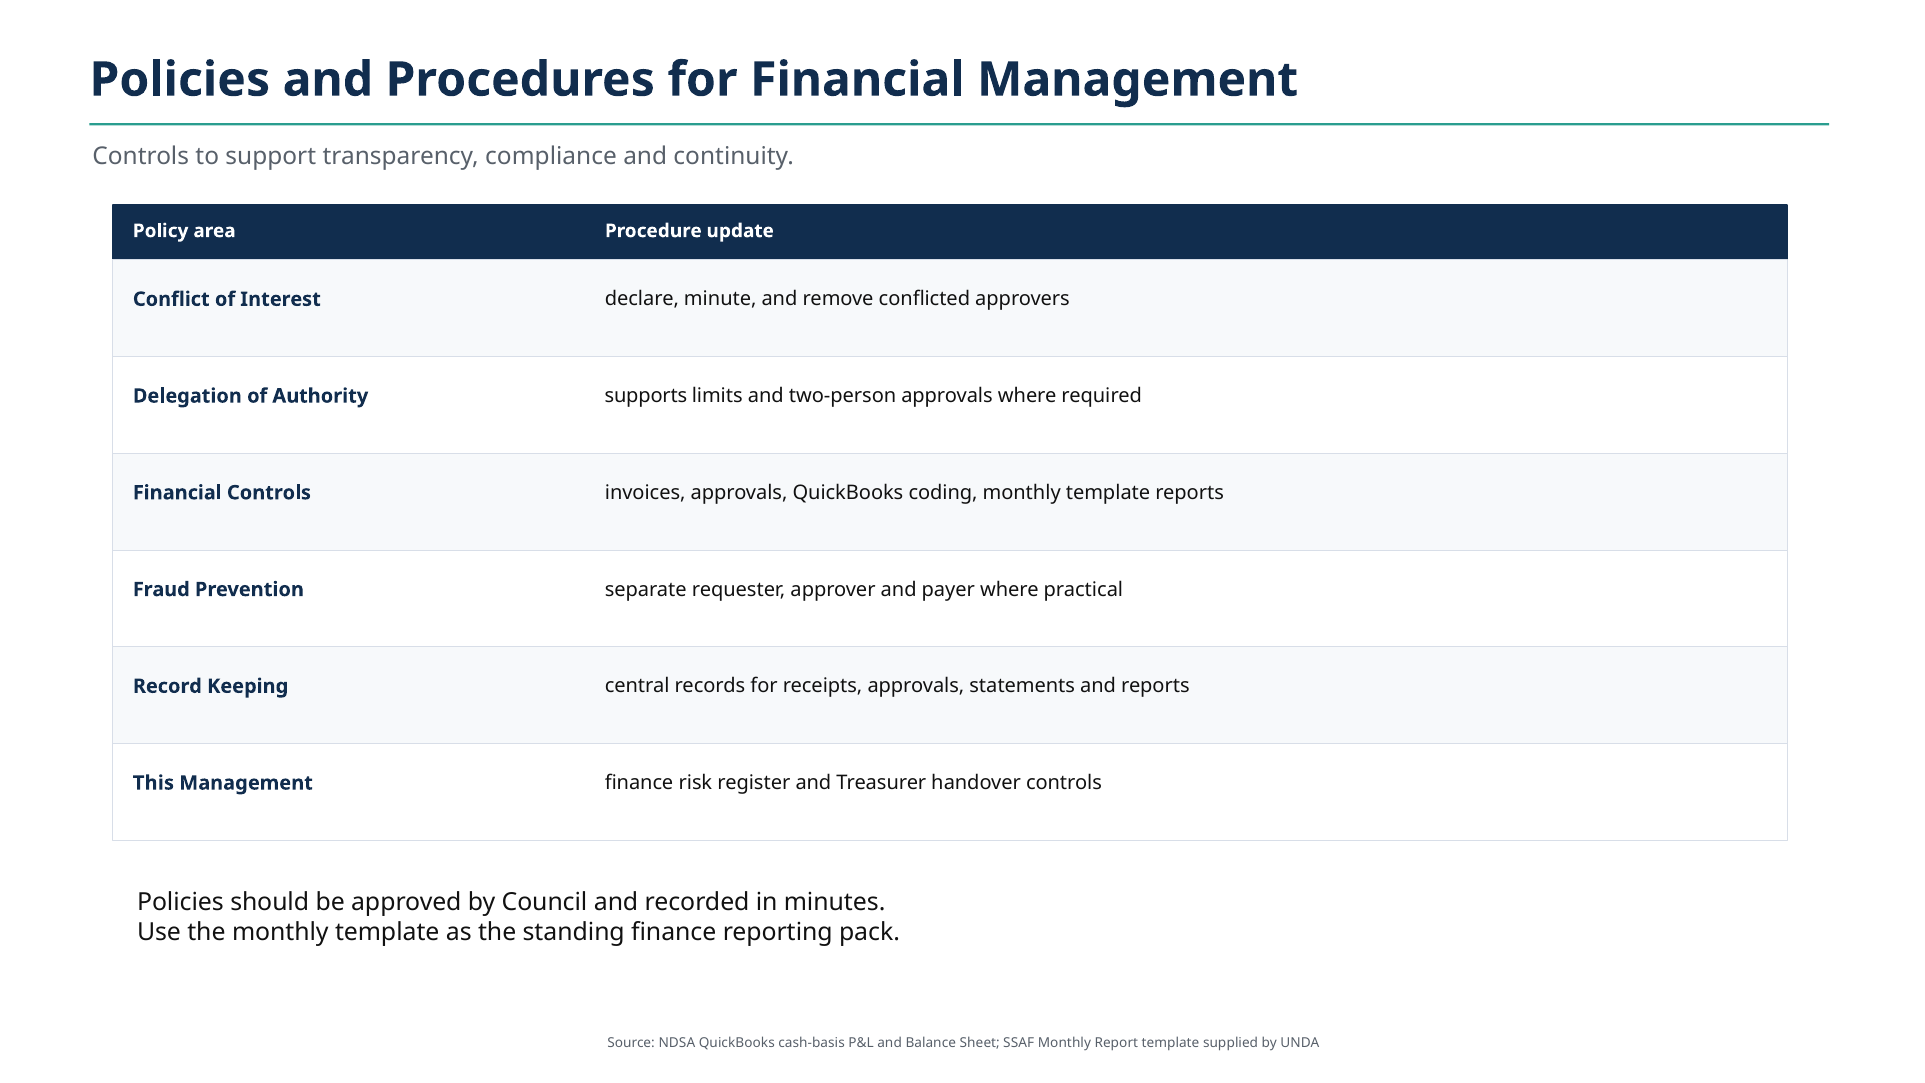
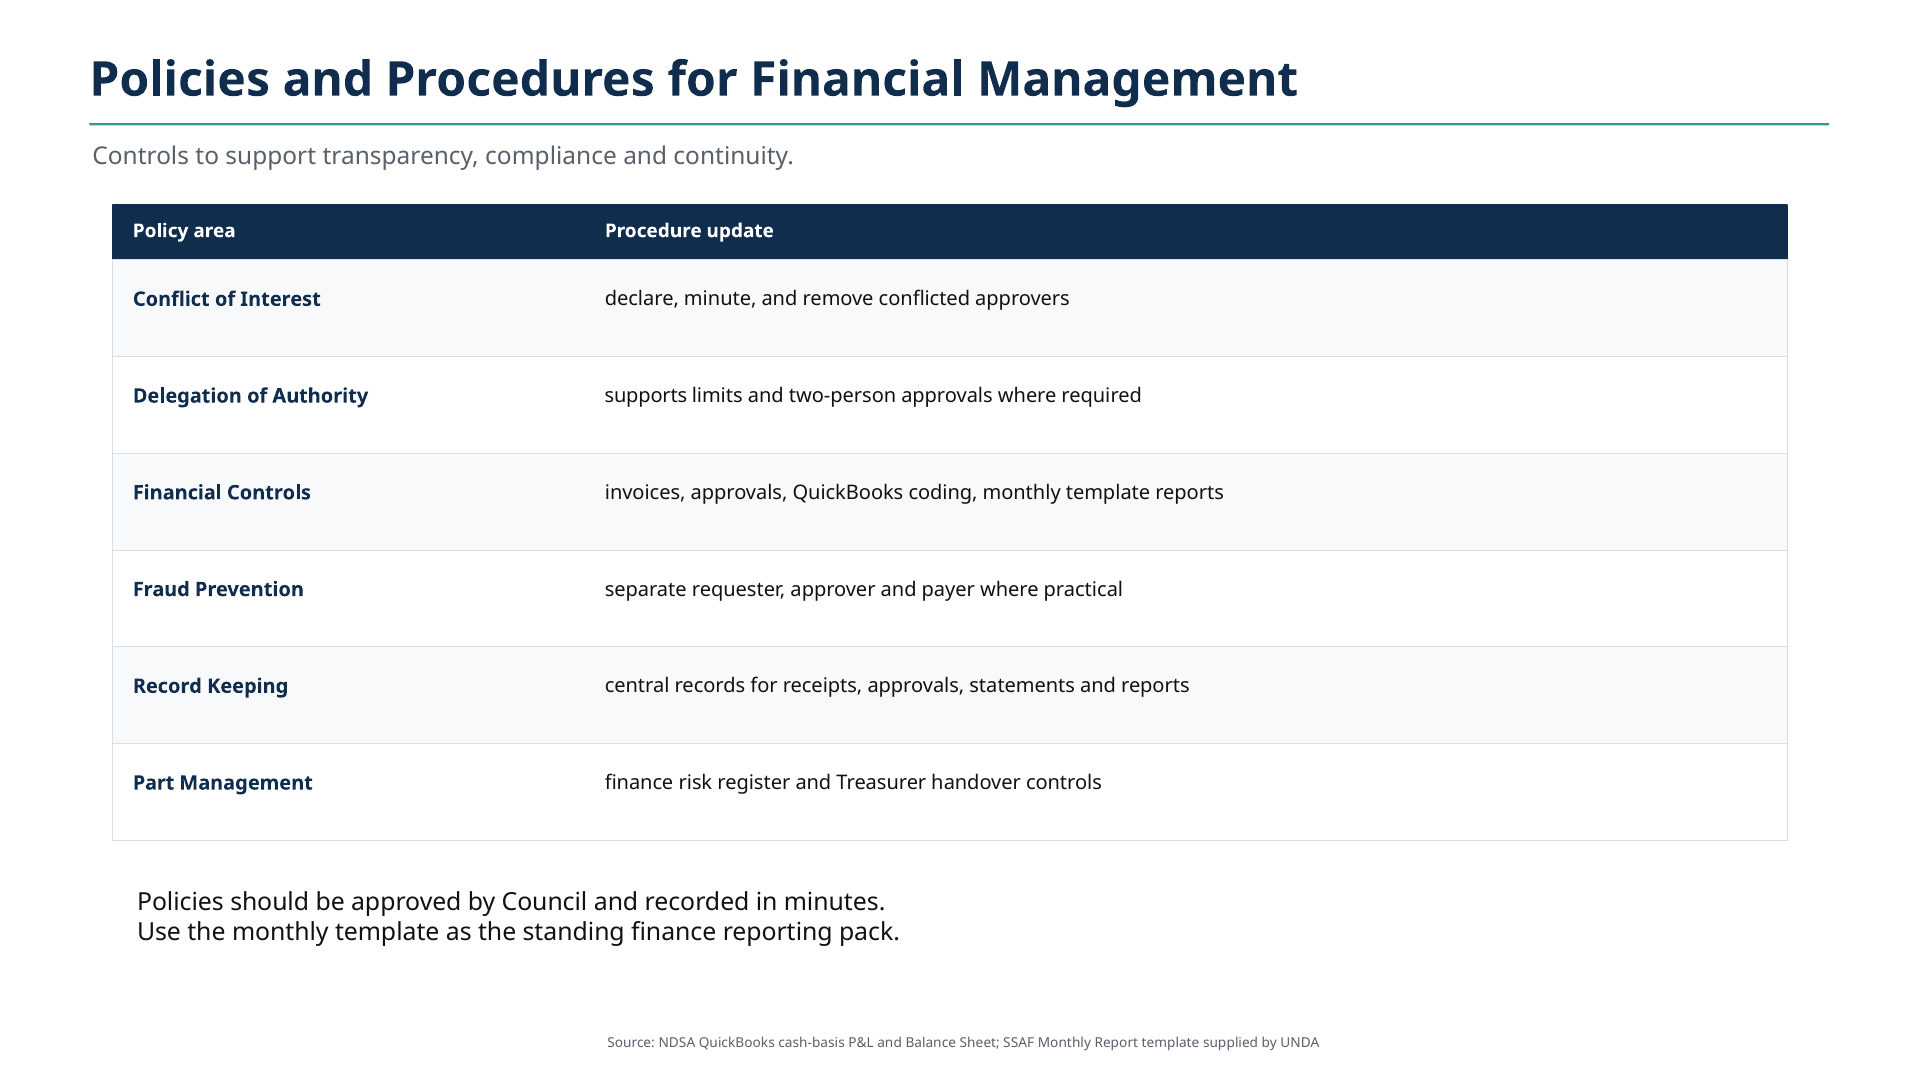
This: This -> Part
